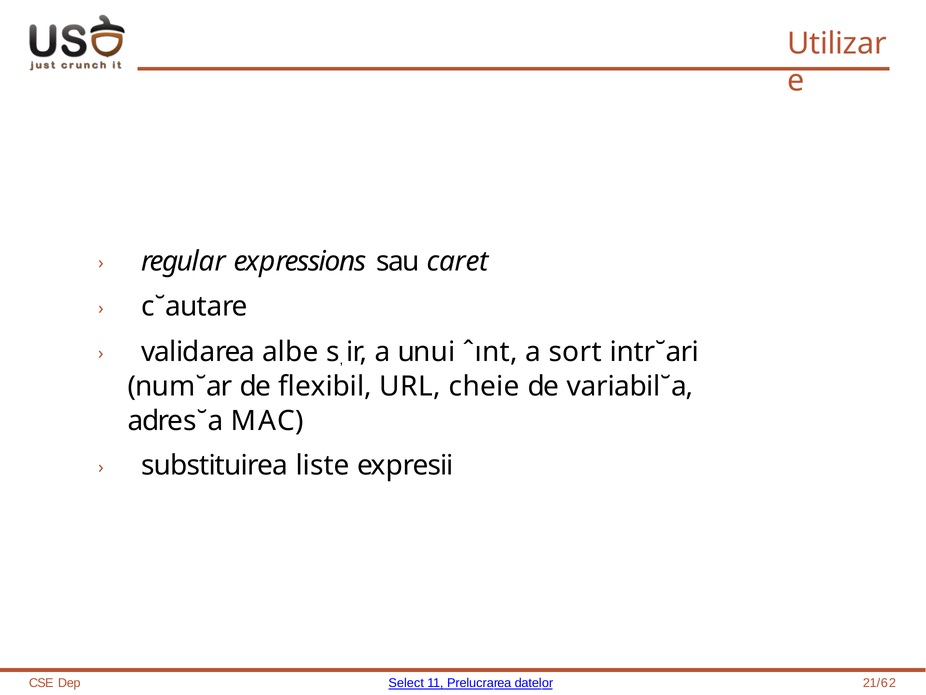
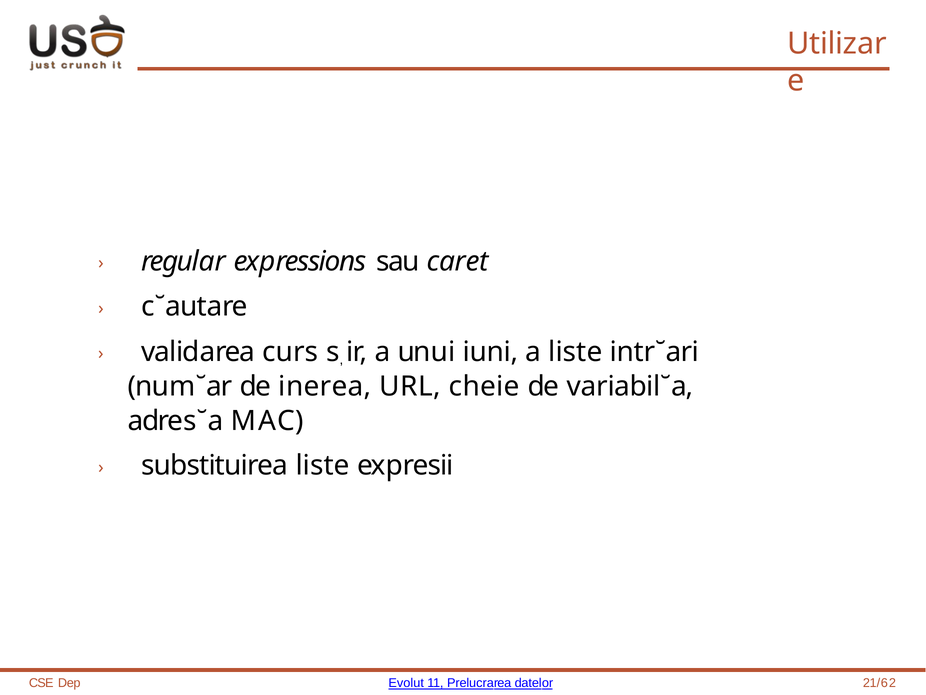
albe: albe -> curs
ˆınt: ˆınt -> iuni
a sort: sort -> liste
flexibil: flexibil -> inerea
Select: Select -> Evolut
